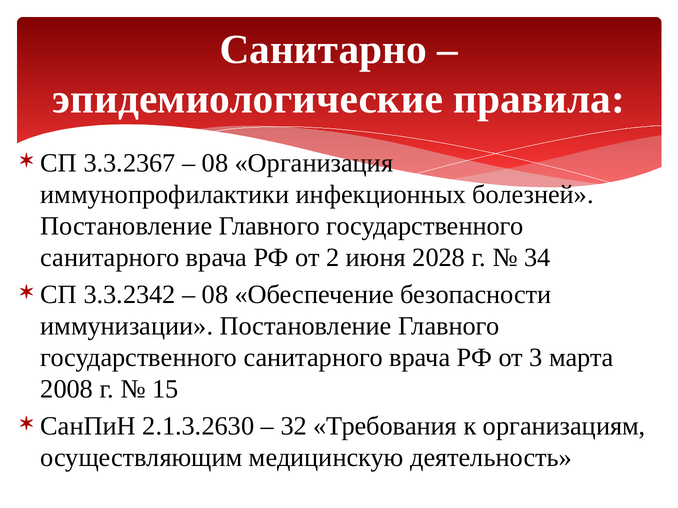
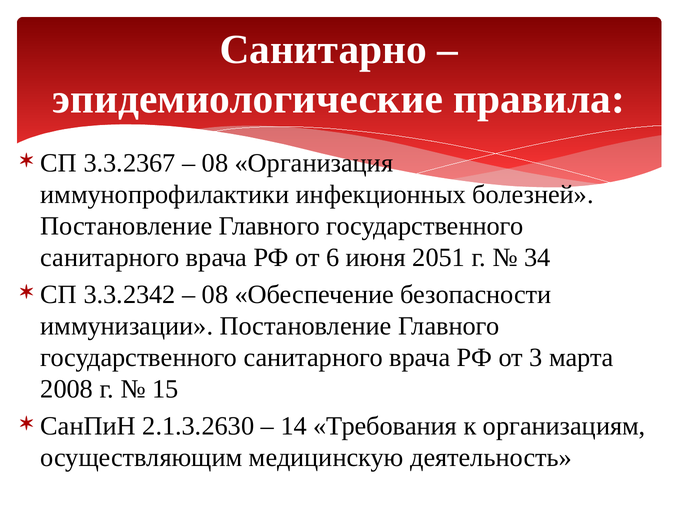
2: 2 -> 6
2028: 2028 -> 2051
32: 32 -> 14
